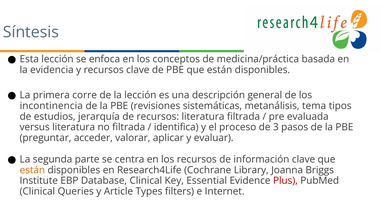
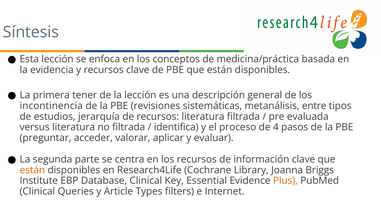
corre: corre -> tener
tema: tema -> entre
3: 3 -> 4
Plus colour: red -> orange
